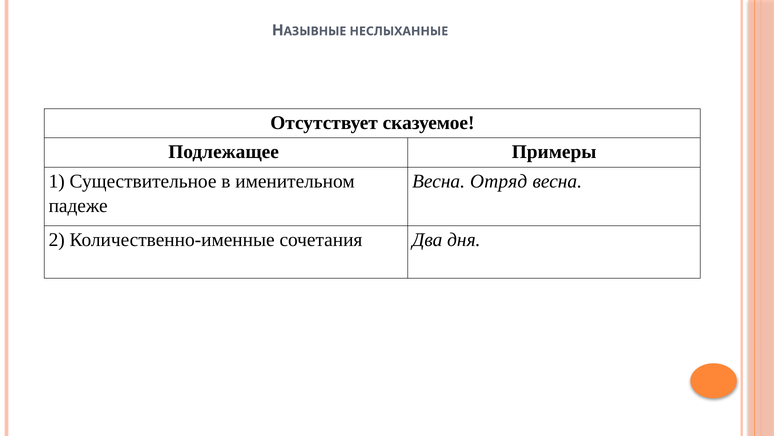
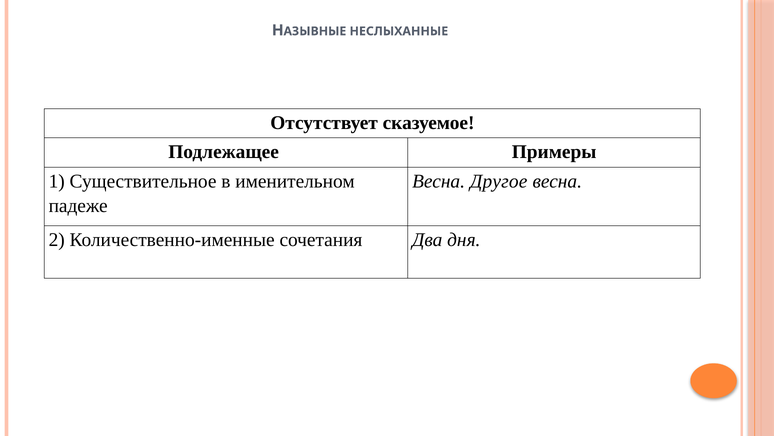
Отряд: Отряд -> Другое
